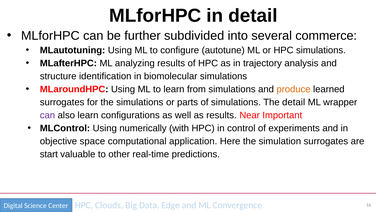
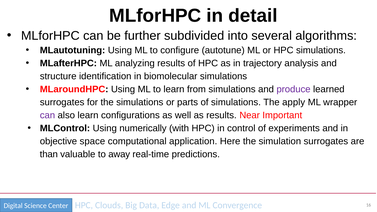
commerce: commerce -> algorithms
produce colour: orange -> purple
The detail: detail -> apply
start: start -> than
other: other -> away
